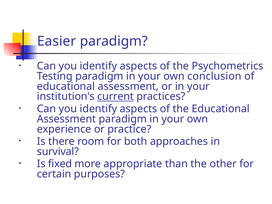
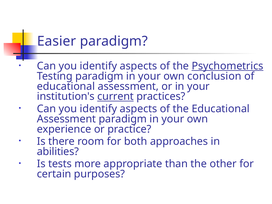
Psychometrics underline: none -> present
survival: survival -> abilities
fixed: fixed -> tests
